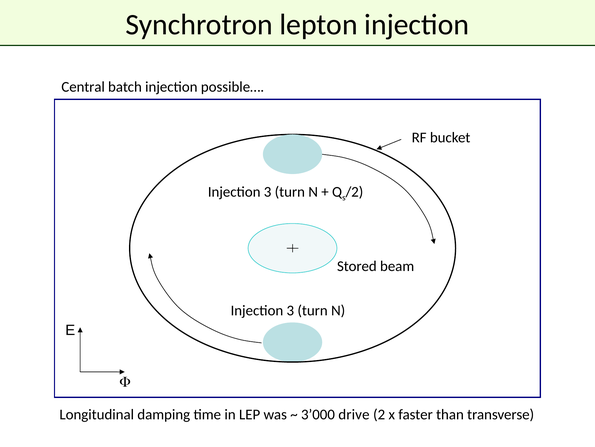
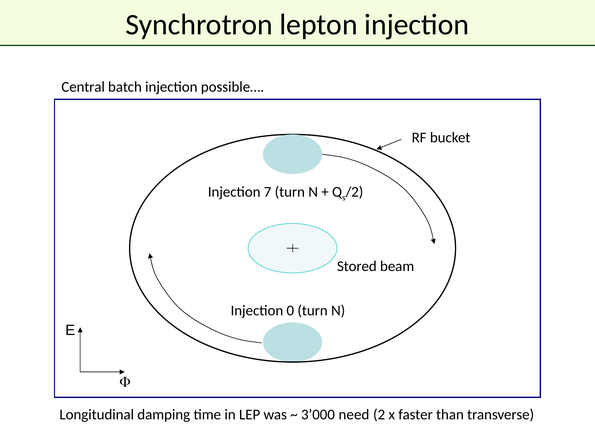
3 at (268, 192): 3 -> 7
3 at (290, 310): 3 -> 0
drive: drive -> need
